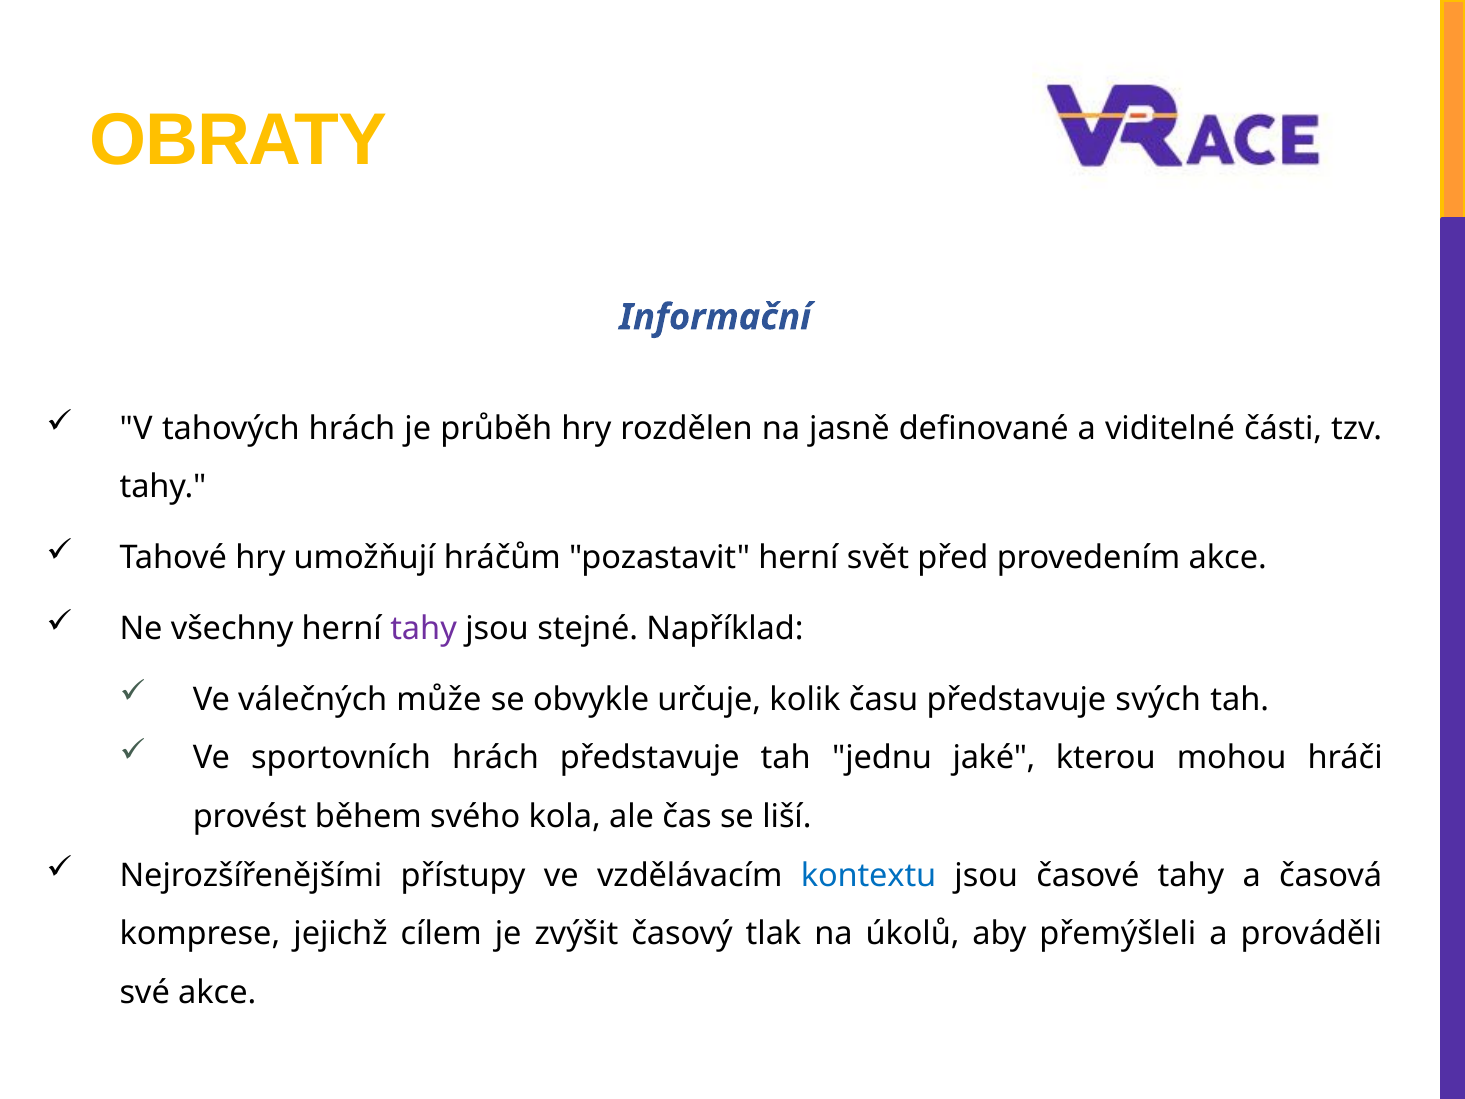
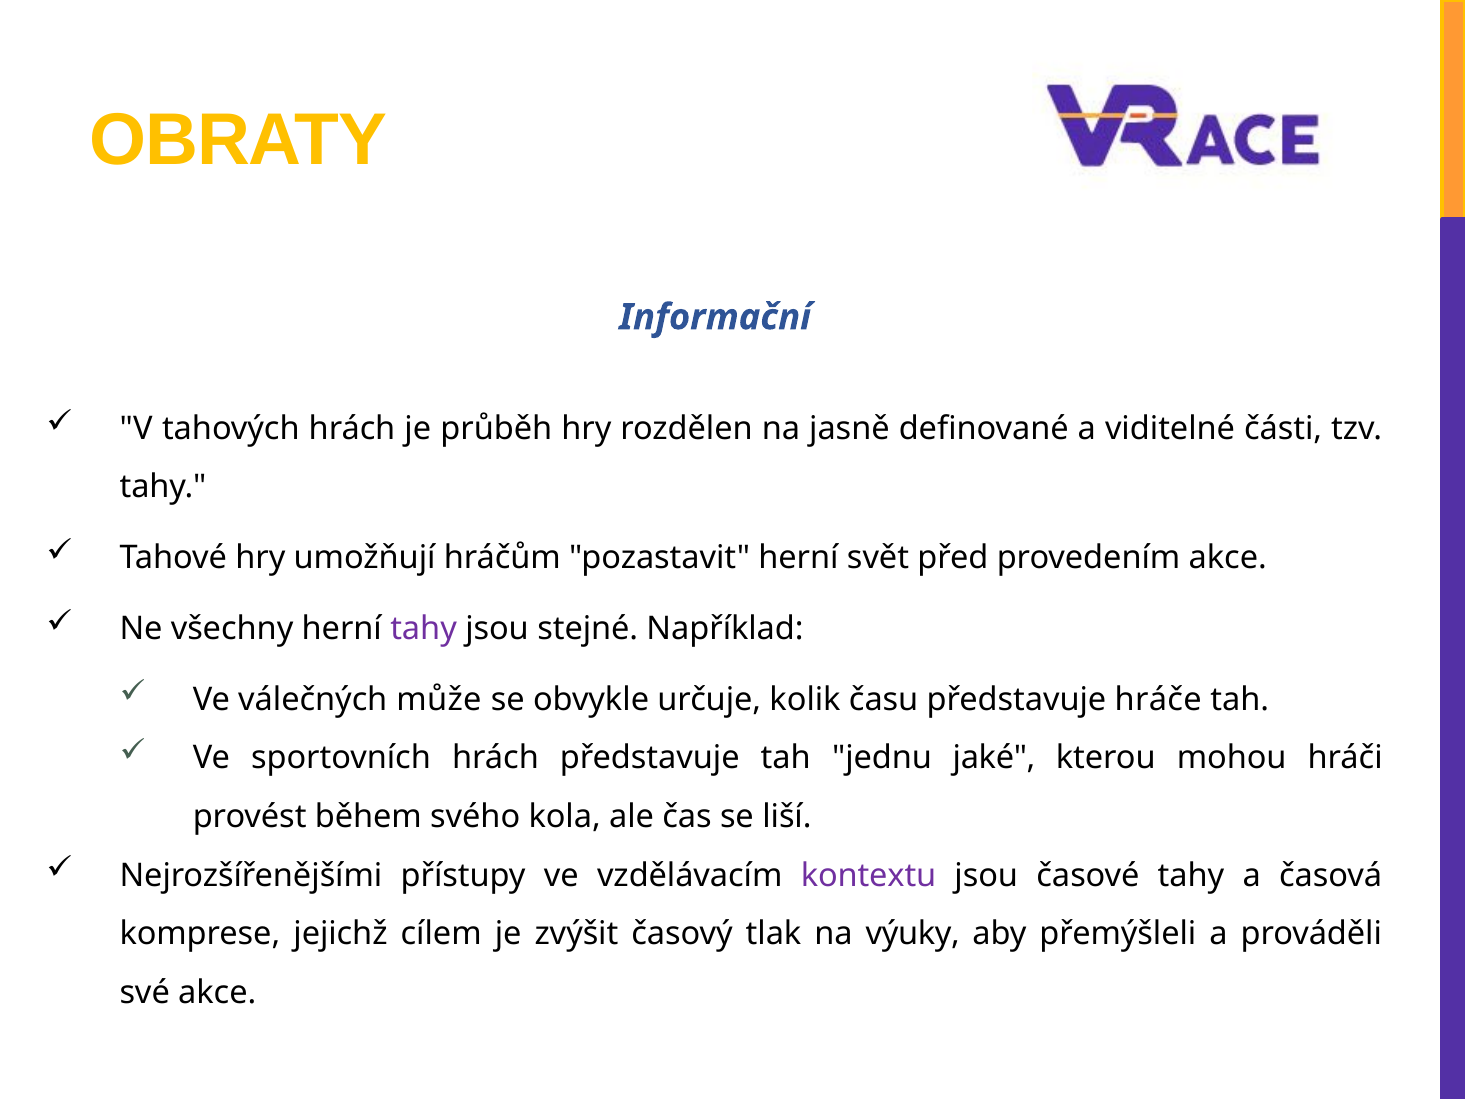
svých: svých -> hráče
kontextu colour: blue -> purple
úkolů: úkolů -> výuky
